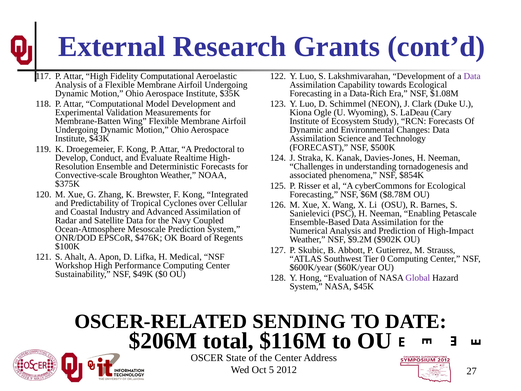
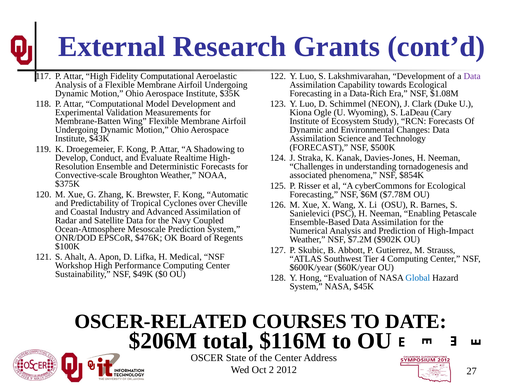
Predoctoral: Predoctoral -> Shadowing
Integrated: Integrated -> Automatic
$8.78M: $8.78M -> $7.78M
Cellular: Cellular -> Cheville
$9.2M: $9.2M -> $7.2M
0: 0 -> 4
Global colour: purple -> blue
SENDING: SENDING -> COURSES
5: 5 -> 2
